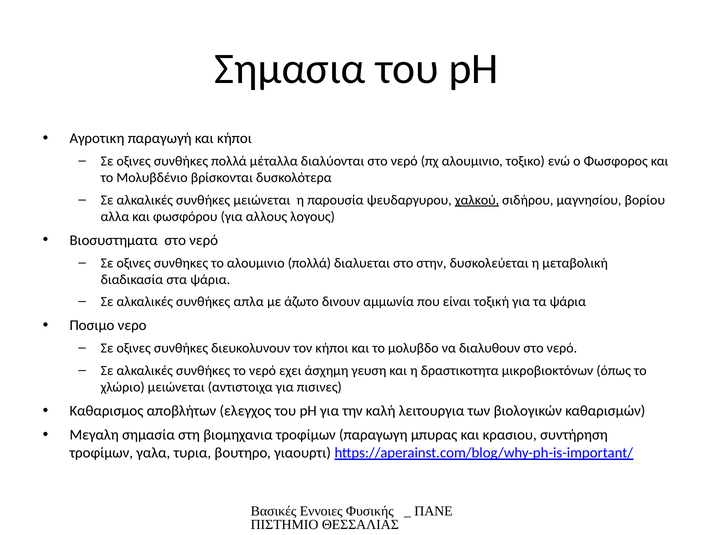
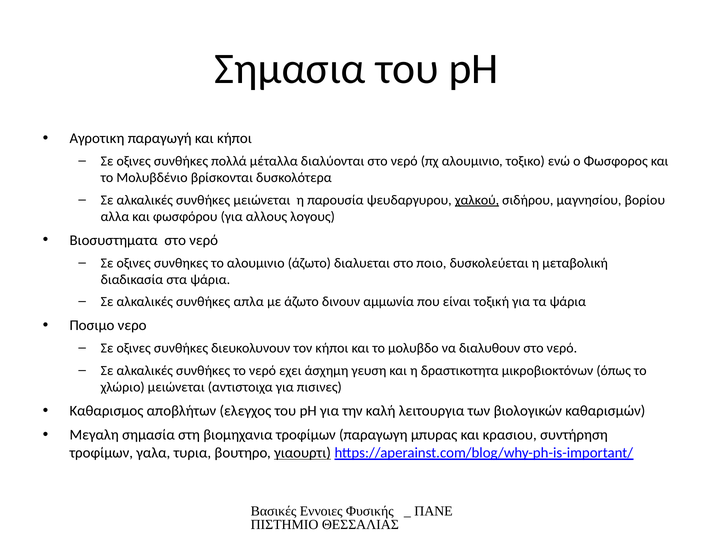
αλουμινιο πολλά: πολλά -> άζωτο
στην: στην -> ποιο
γιαουρτι underline: none -> present
